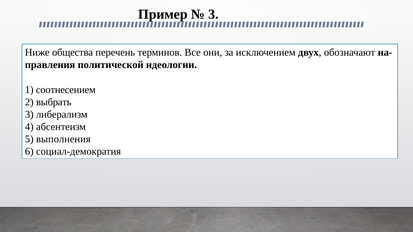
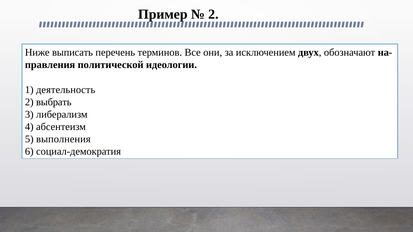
3 at (213, 14): 3 -> 2
общества: общества -> выписать
соотнесением: соотнесением -> деятельность
